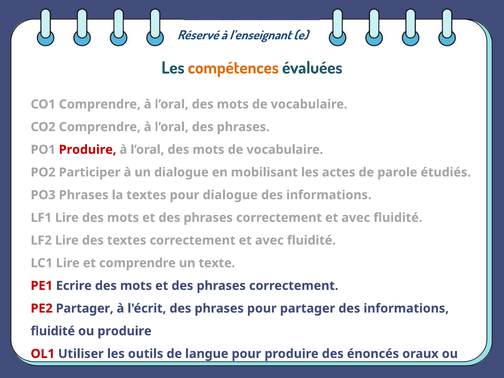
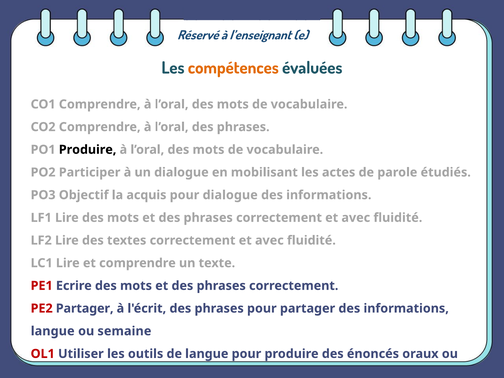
Produire at (88, 150) colour: red -> black
PO3 Phrases: Phrases -> Objectif
la textes: textes -> acquis
fluidité at (53, 331): fluidité -> langue
ou produire: produire -> semaine
